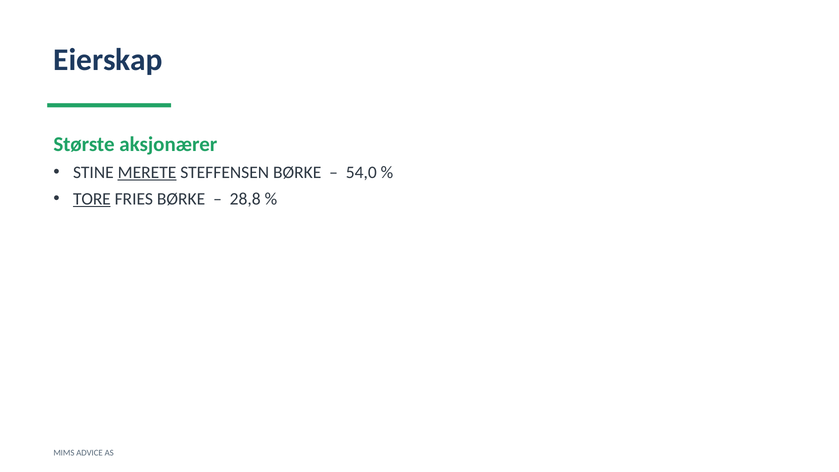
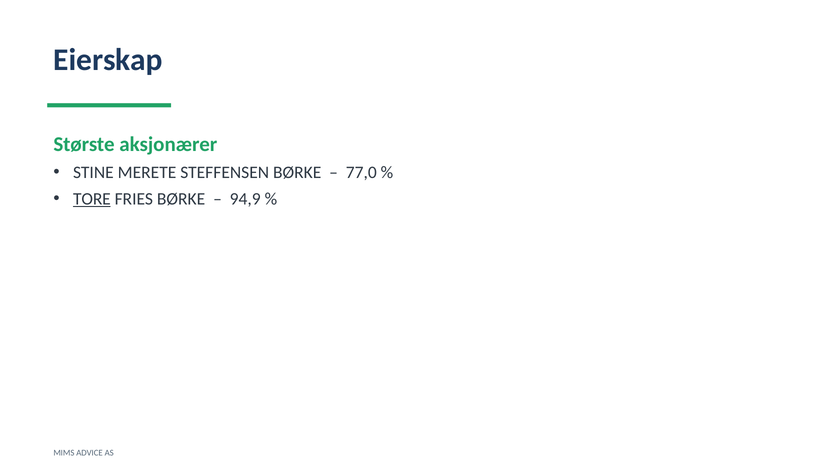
MERETE underline: present -> none
54,0: 54,0 -> 77,0
28,8: 28,8 -> 94,9
